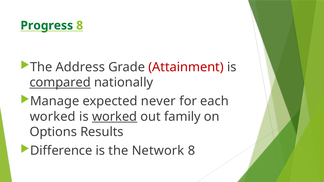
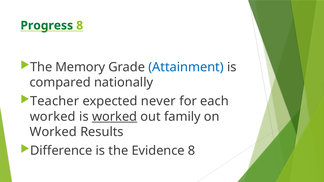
Address: Address -> Memory
Attainment colour: red -> blue
compared underline: present -> none
Manage: Manage -> Teacher
Options at (53, 132): Options -> Worked
Network: Network -> Evidence
